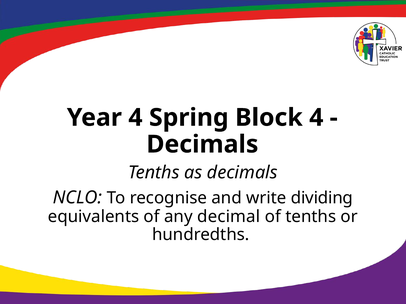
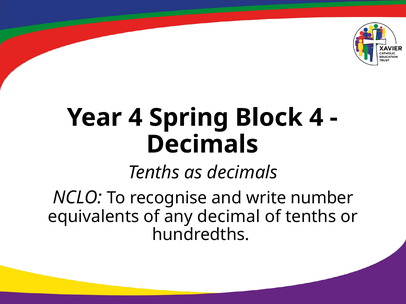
dividing: dividing -> number
